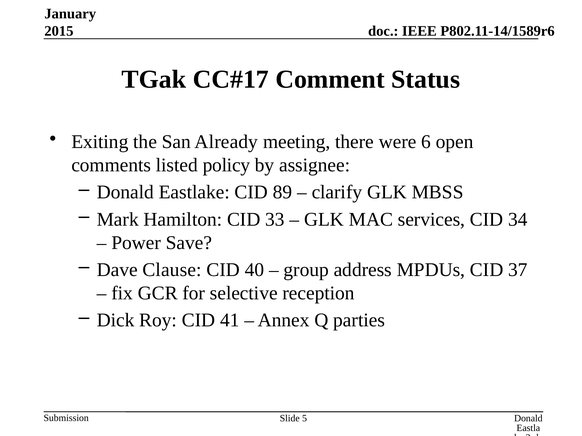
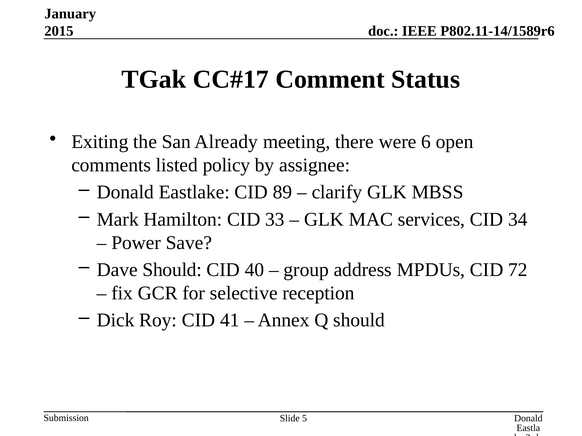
Dave Clause: Clause -> Should
37: 37 -> 72
Q parties: parties -> should
